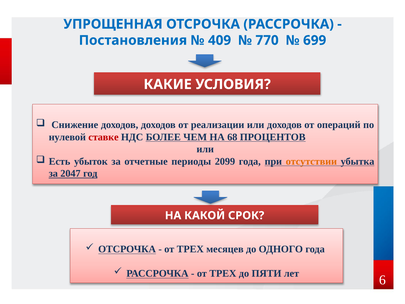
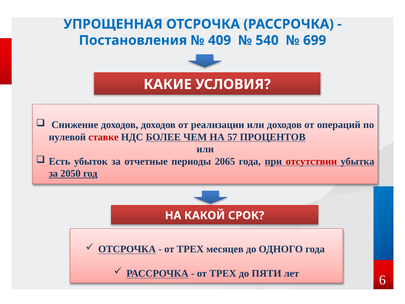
770: 770 -> 540
68: 68 -> 57
2099: 2099 -> 2065
отсутствии colour: orange -> red
2047: 2047 -> 2050
